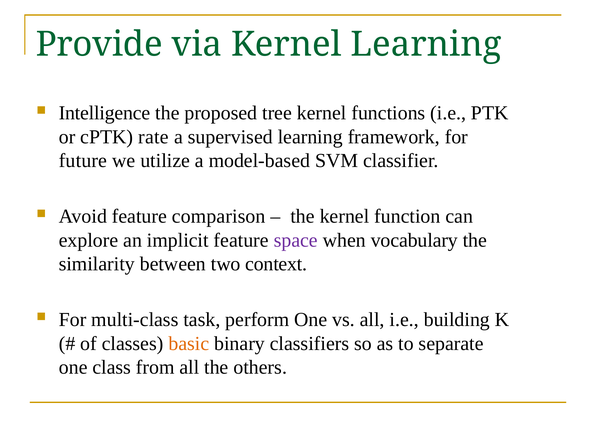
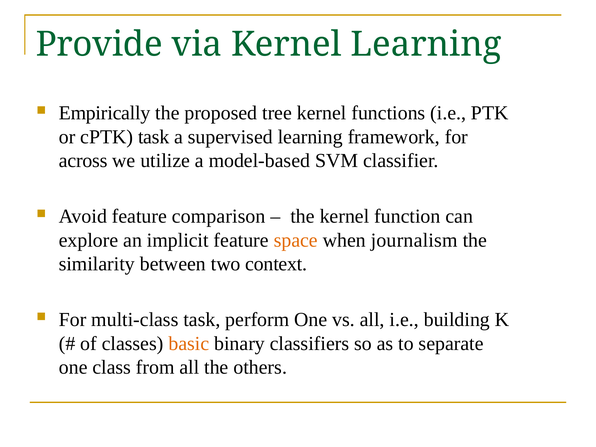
Intelligence: Intelligence -> Empirically
cPTK rate: rate -> task
future: future -> across
space colour: purple -> orange
vocabulary: vocabulary -> journalism
